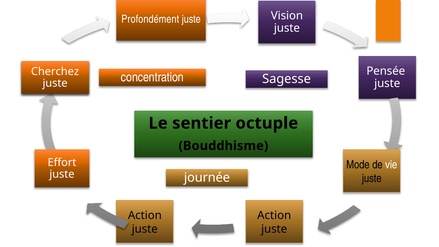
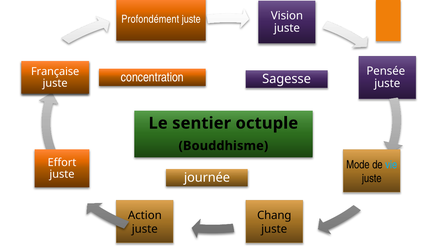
Cherchez: Cherchez -> Française
vie colour: white -> light blue
Action at (274, 215): Action -> Chang
